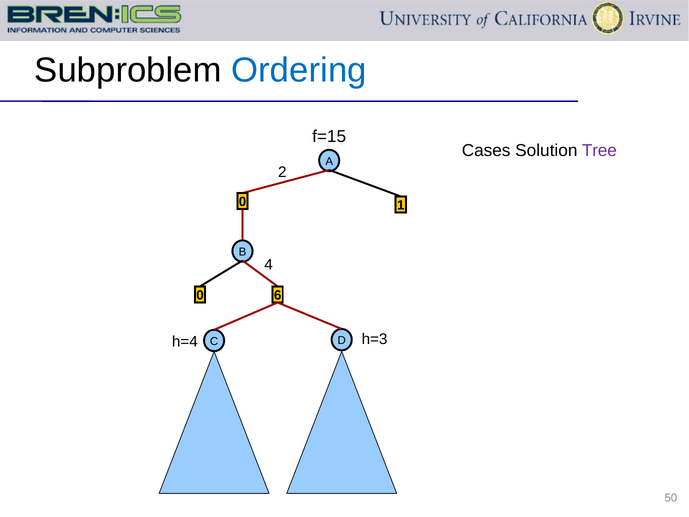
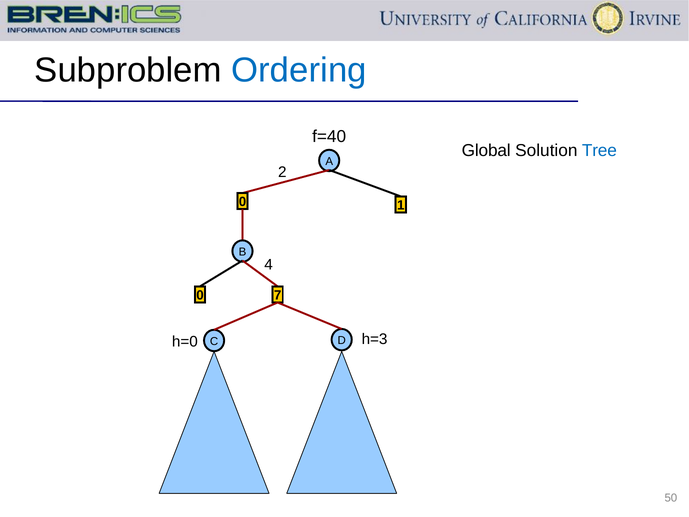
f=15: f=15 -> f=40
Cases: Cases -> Global
Tree colour: purple -> blue
6: 6 -> 7
h=4: h=4 -> h=0
